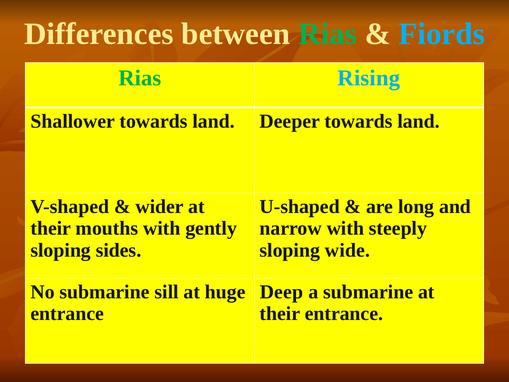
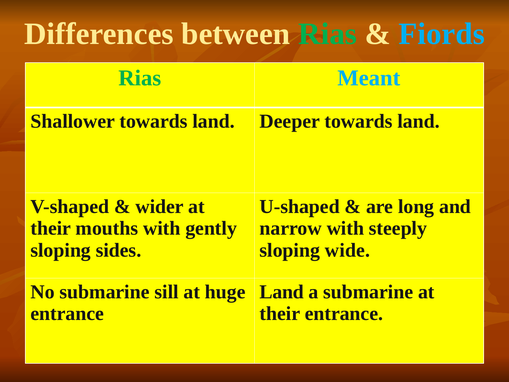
Rising: Rising -> Meant
Deep at (281, 292): Deep -> Land
